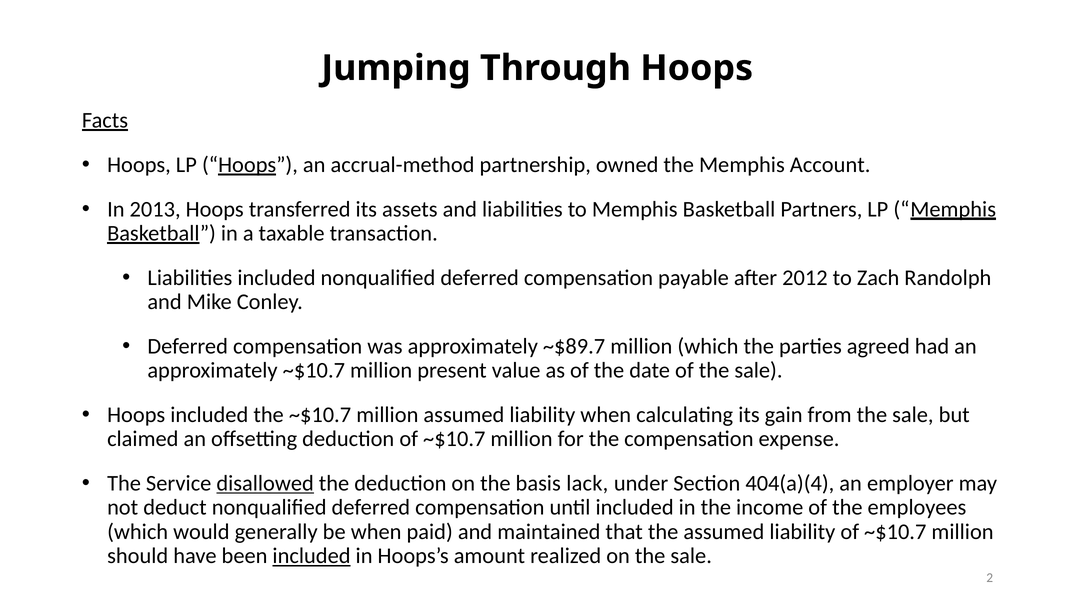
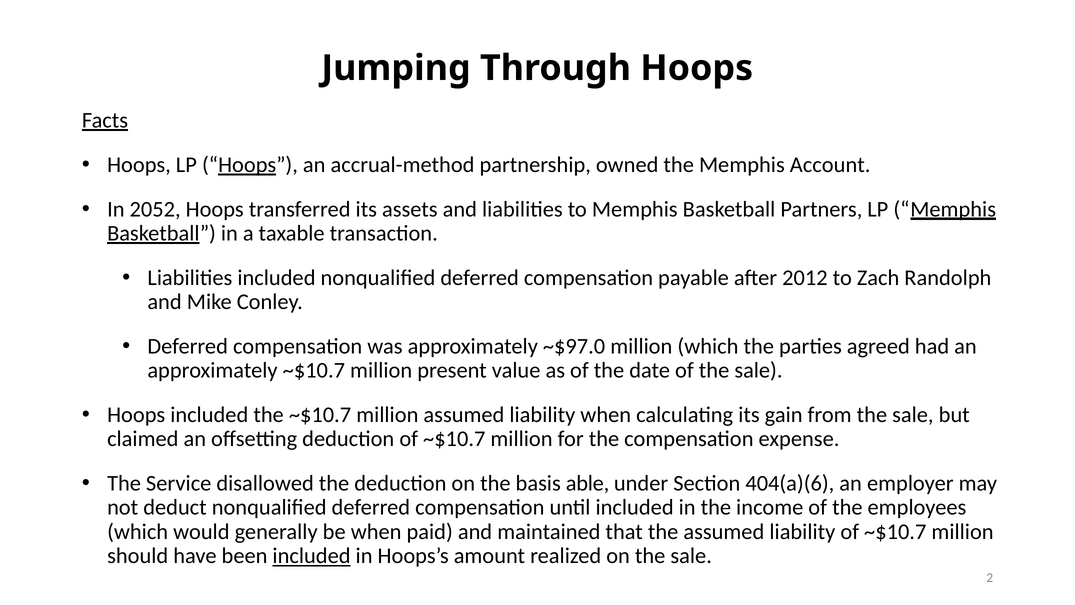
2013: 2013 -> 2052
~$89.7: ~$89.7 -> ~$97.0
disallowed underline: present -> none
lack: lack -> able
404(a)(4: 404(a)(4 -> 404(a)(6
